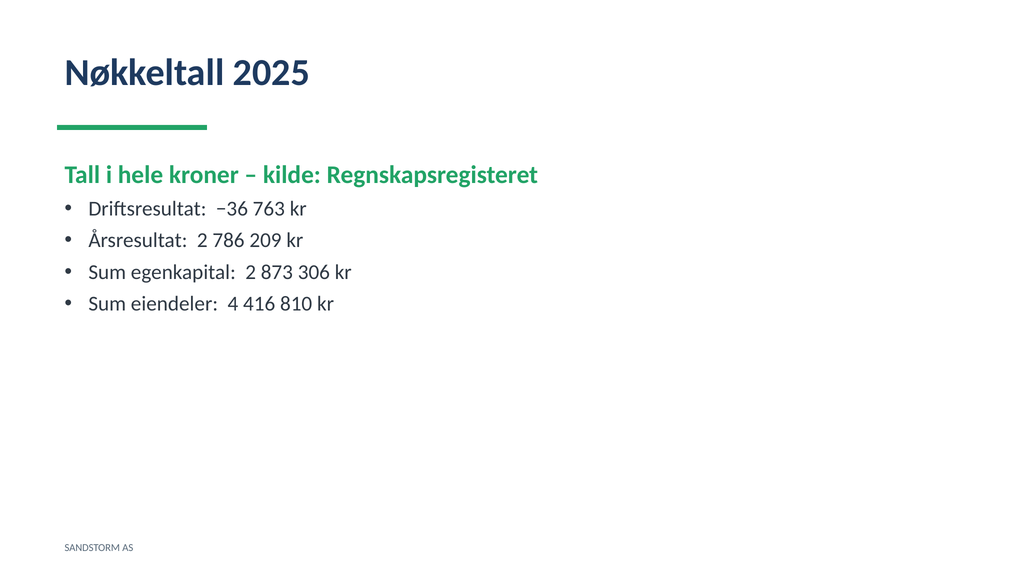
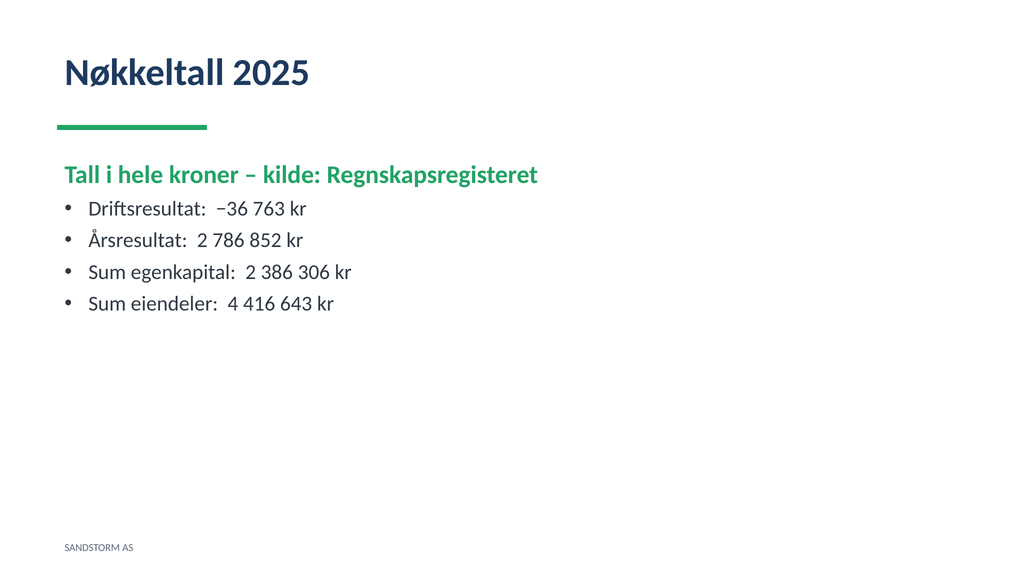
209: 209 -> 852
873: 873 -> 386
810: 810 -> 643
